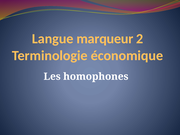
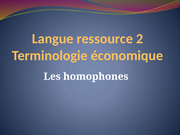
marqueur: marqueur -> ressource
